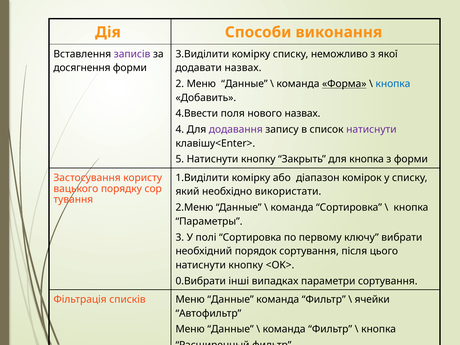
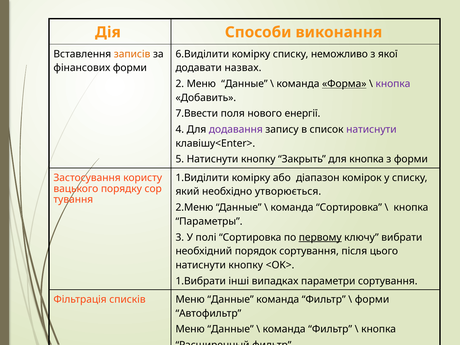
записів colour: purple -> orange
3.Виділити: 3.Виділити -> 6.Виділити
досягнення: досягнення -> фінансових
кнопка at (393, 84) colour: blue -> purple
4.Ввести: 4.Ввести -> 7.Ввести
нового назвах: назвах -> енергії
використати: використати -> утворюється
первому underline: none -> present
0.Вибрати: 0.Вибрати -> 1.Вибрати
ячейки at (372, 299): ячейки -> форми
